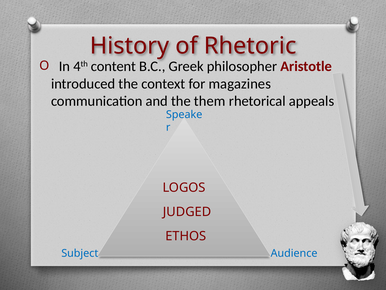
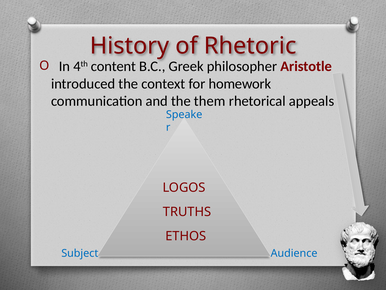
magazines: magazines -> homework
JUDGED: JUDGED -> TRUTHS
